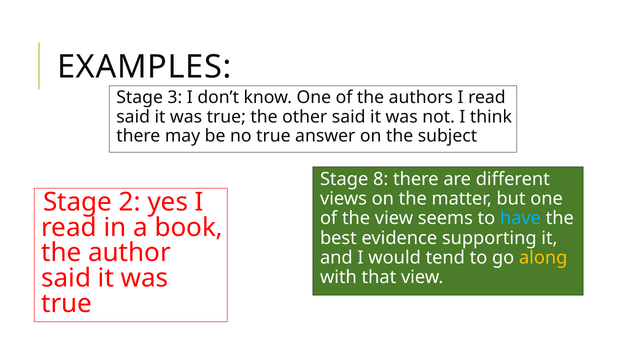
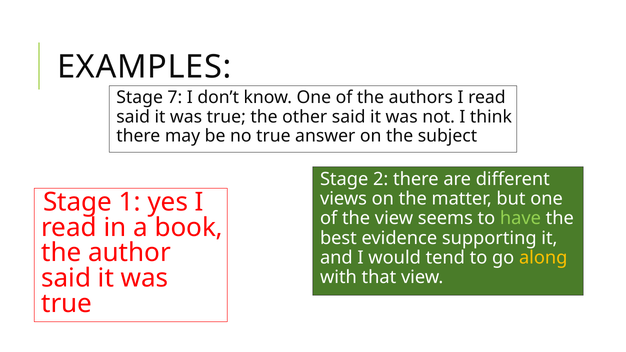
3: 3 -> 7
8: 8 -> 2
2: 2 -> 1
have colour: light blue -> light green
